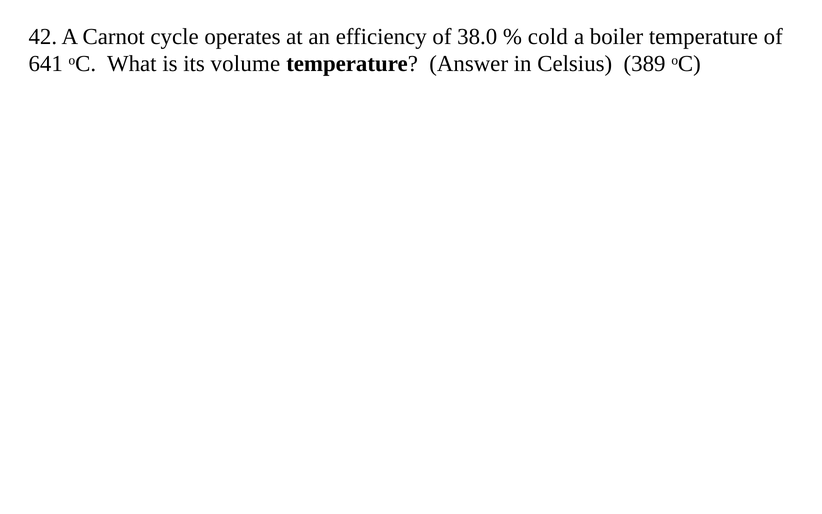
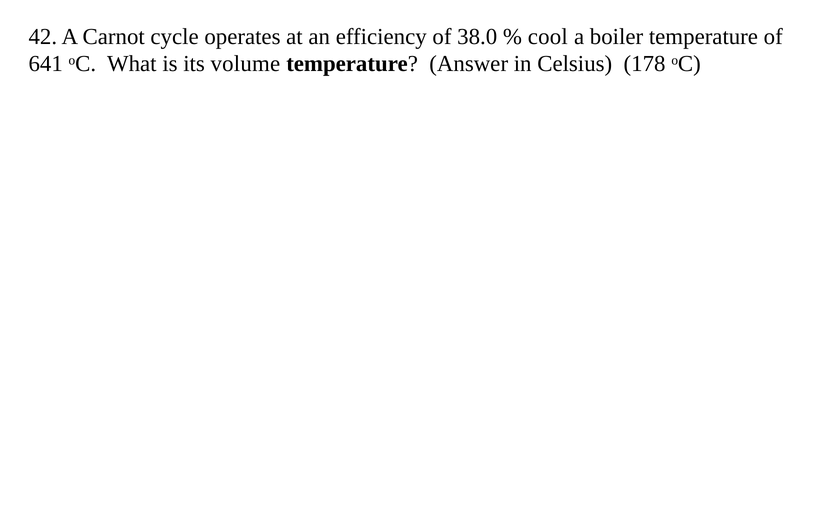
cold: cold -> cool
389: 389 -> 178
